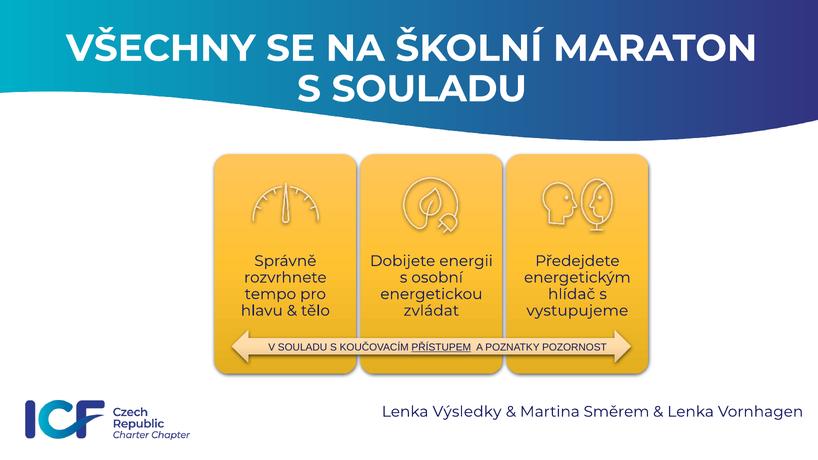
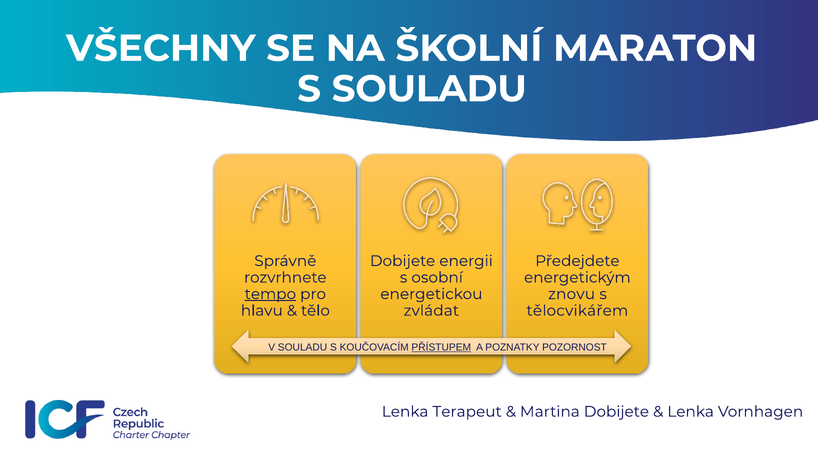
tempo underline: none -> present
hlídač: hlídač -> znovu
vystupujeme: vystupujeme -> tělocvikářem
Výsledky: Výsledky -> Terapeut
Martina Směrem: Směrem -> Dobijete
